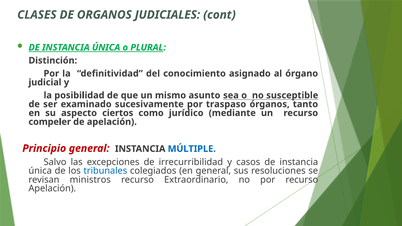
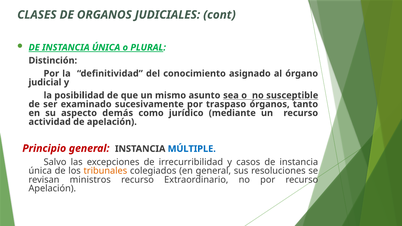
ciertos: ciertos -> demás
compeler: compeler -> actividad
tribunales colour: blue -> orange
